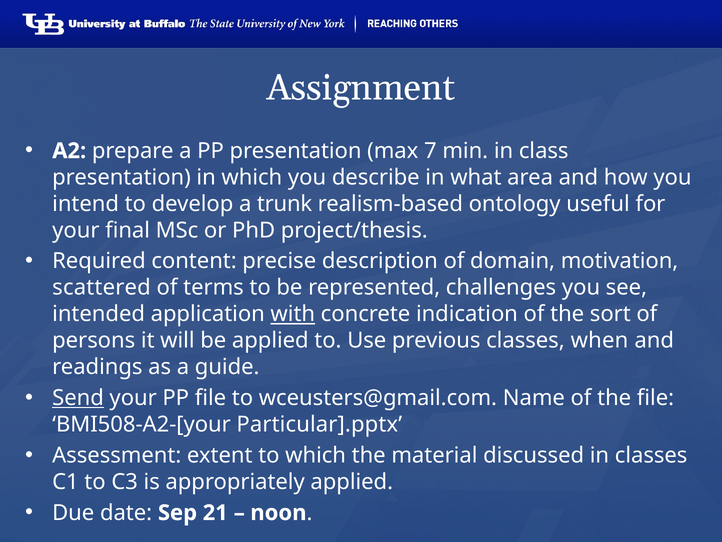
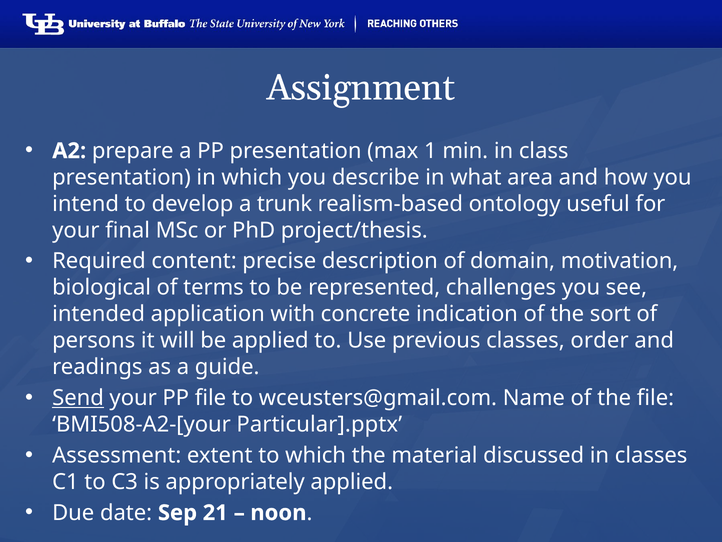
7: 7 -> 1
scattered: scattered -> biological
with underline: present -> none
when: when -> order
